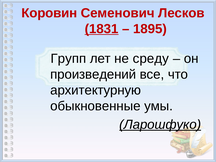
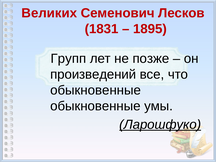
Коровин: Коровин -> Великих
1831 underline: present -> none
среду: среду -> позже
архитектурную at (96, 90): архитектурную -> обыкновенные
